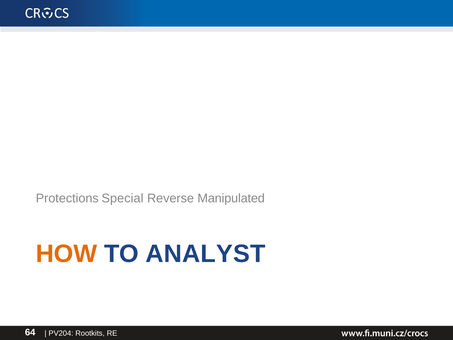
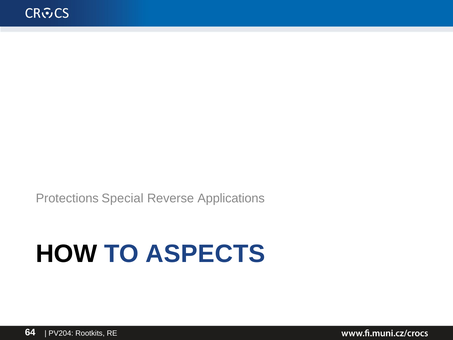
Manipulated: Manipulated -> Applications
HOW colour: orange -> black
ANALYST: ANALYST -> ASPECTS
